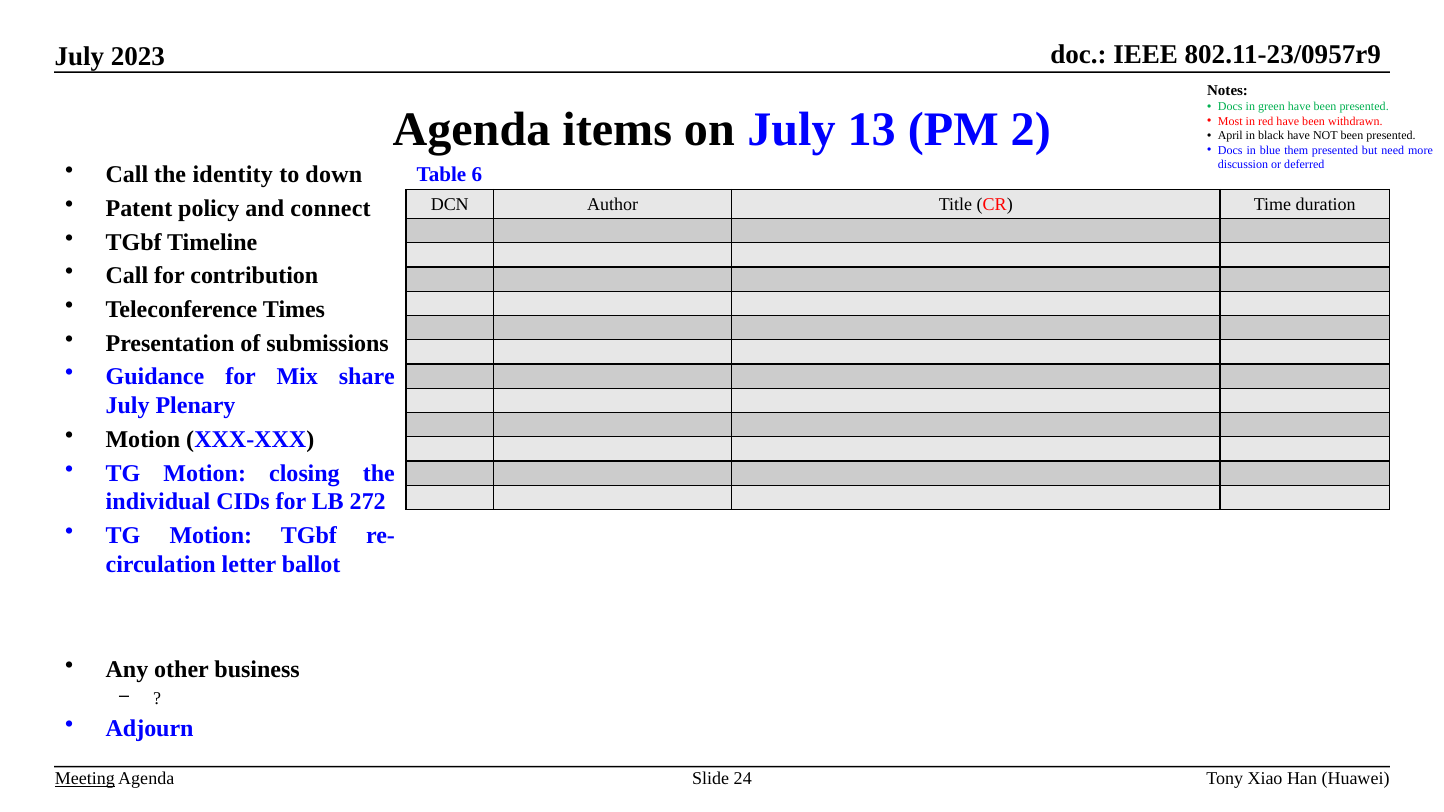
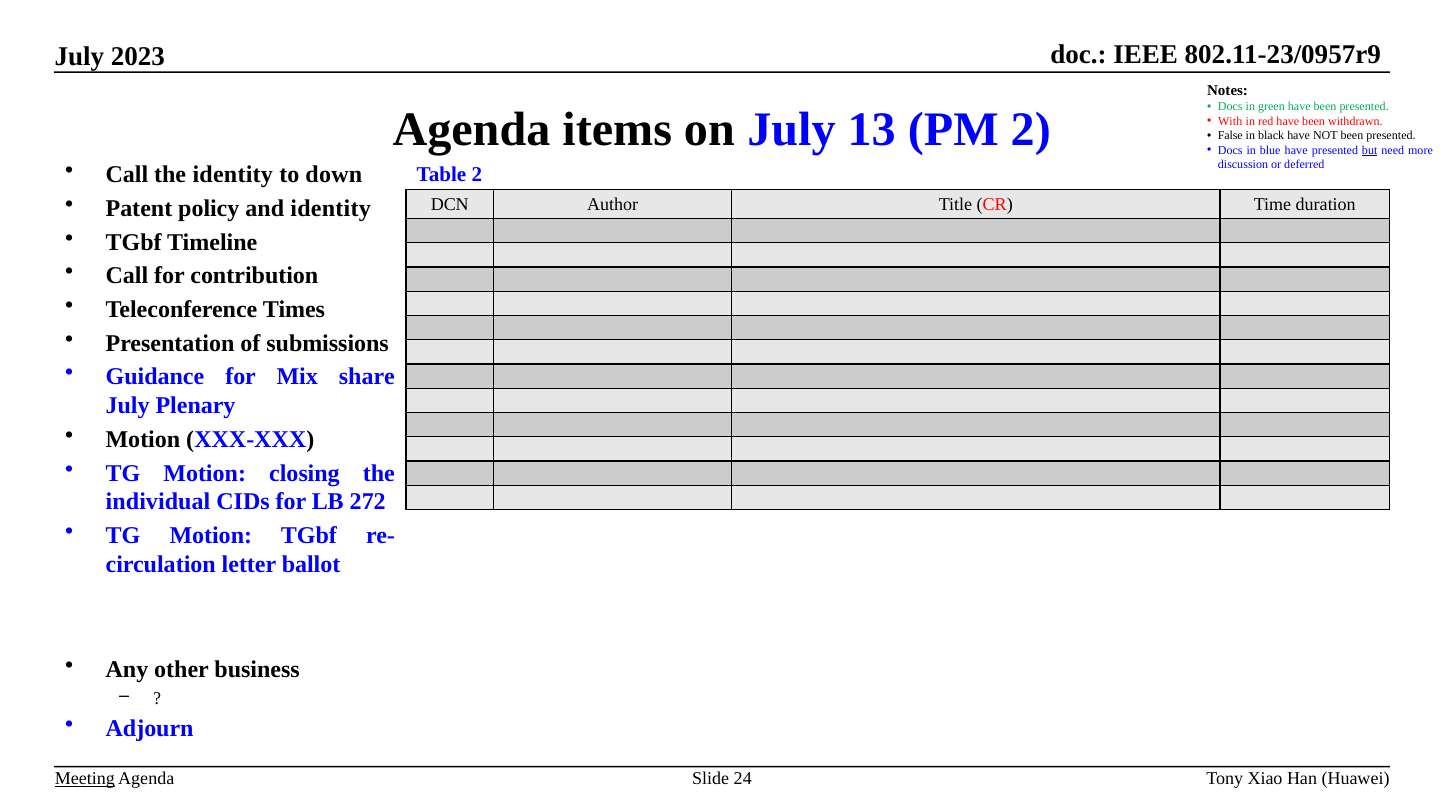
Most: Most -> With
April: April -> False
blue them: them -> have
but underline: none -> present
Table 6: 6 -> 2
and connect: connect -> identity
